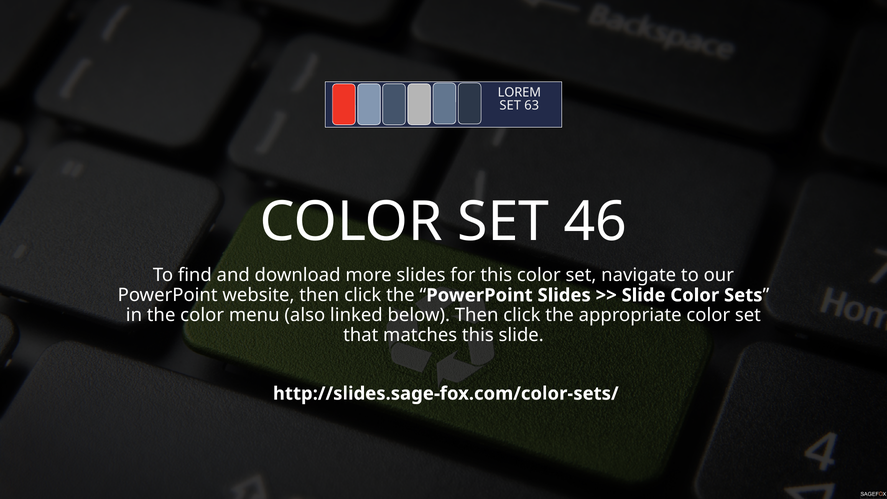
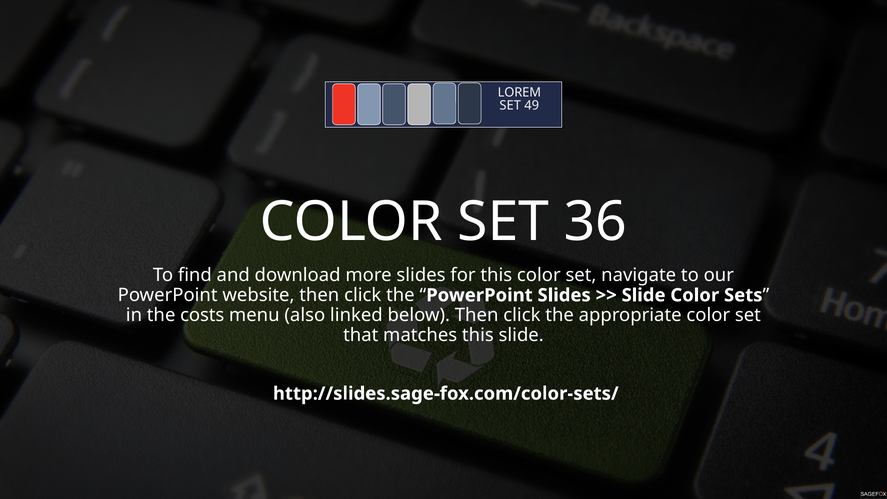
63: 63 -> 49
46: 46 -> 36
the color: color -> costs
